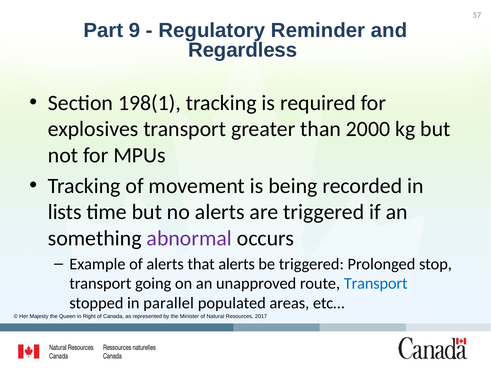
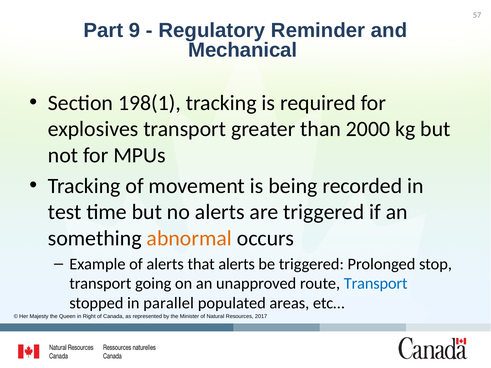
Regardless: Regardless -> Mechanical
lists: lists -> test
abnormal colour: purple -> orange
